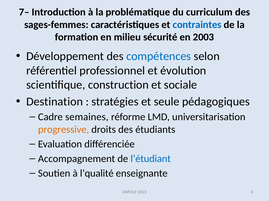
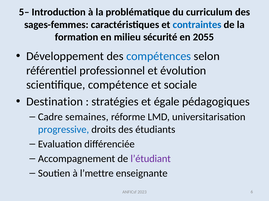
7–: 7– -> 5–
2003: 2003 -> 2055
construction: construction -> compétence
seule: seule -> égale
progressive colour: orange -> blue
l’étudiant colour: blue -> purple
l’qualité: l’qualité -> l’mettre
